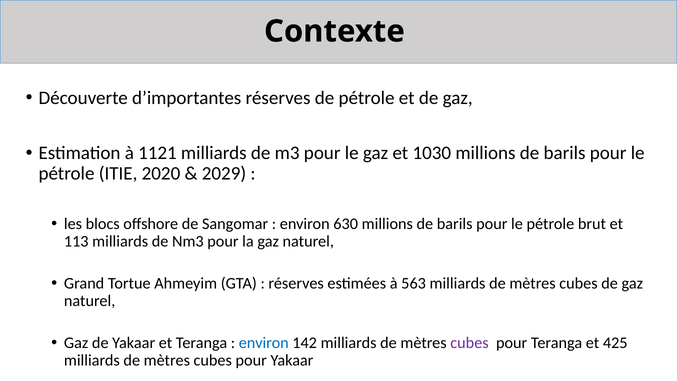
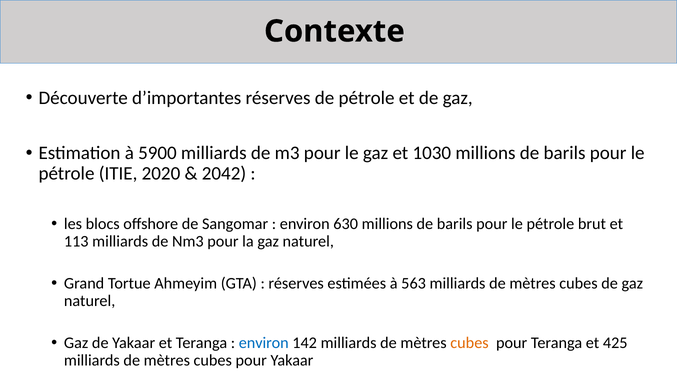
1121: 1121 -> 5900
2029: 2029 -> 2042
cubes at (470, 343) colour: purple -> orange
